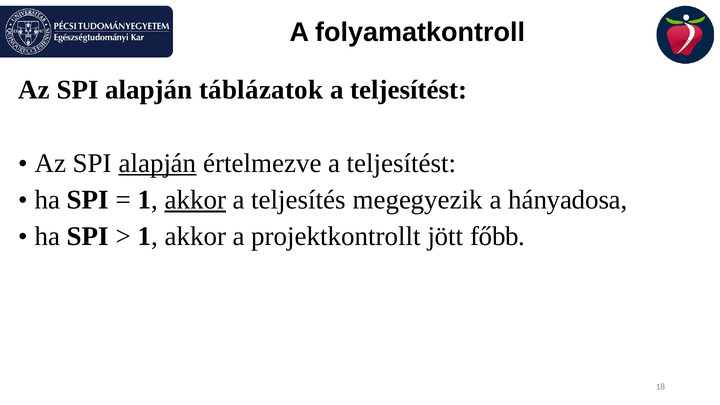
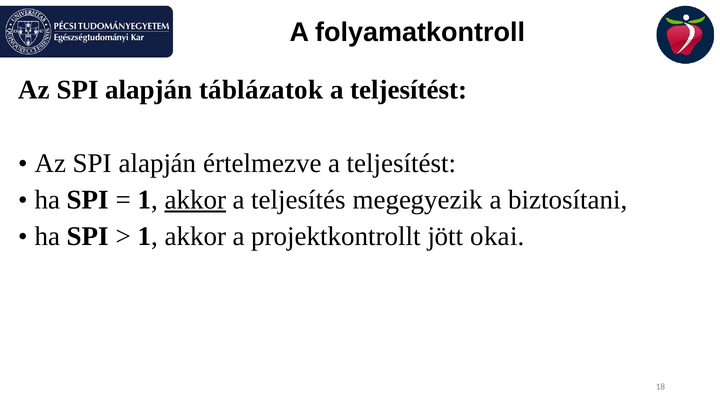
alapján at (158, 163) underline: present -> none
hányadosa: hányadosa -> biztosítani
főbb: főbb -> okai
